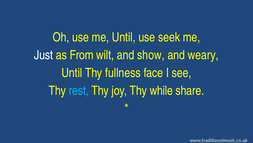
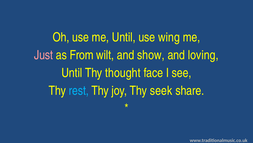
seek: seek -> wing
Just colour: white -> pink
weary: weary -> loving
fullness: fullness -> thought
while: while -> seek
